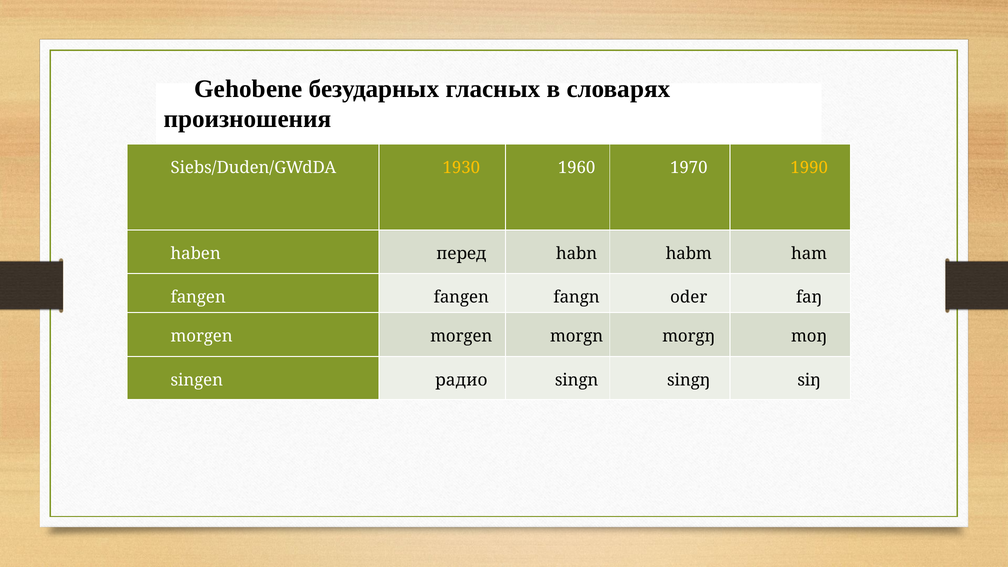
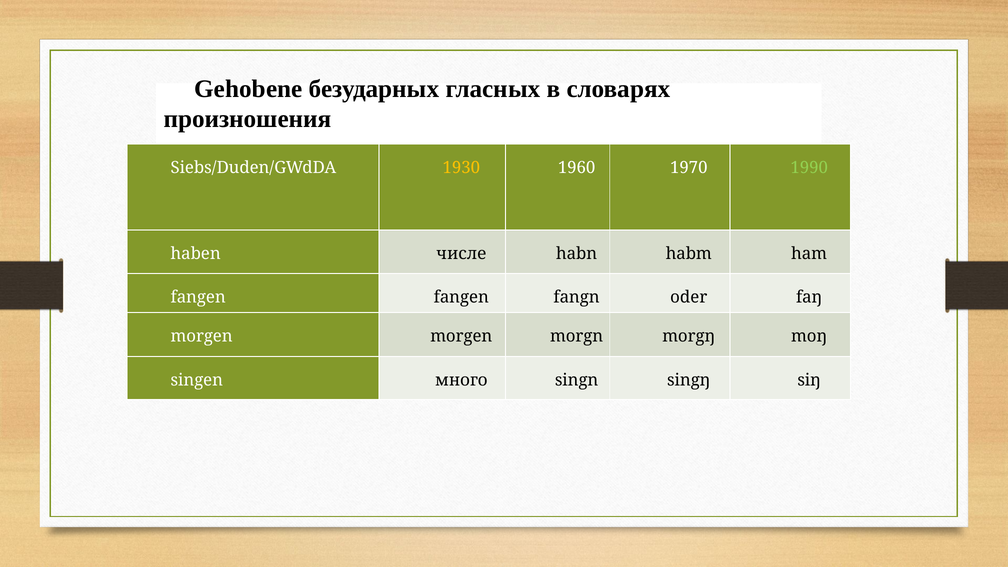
1990 colour: yellow -> light green
перед: перед -> числе
радио: радио -> много
